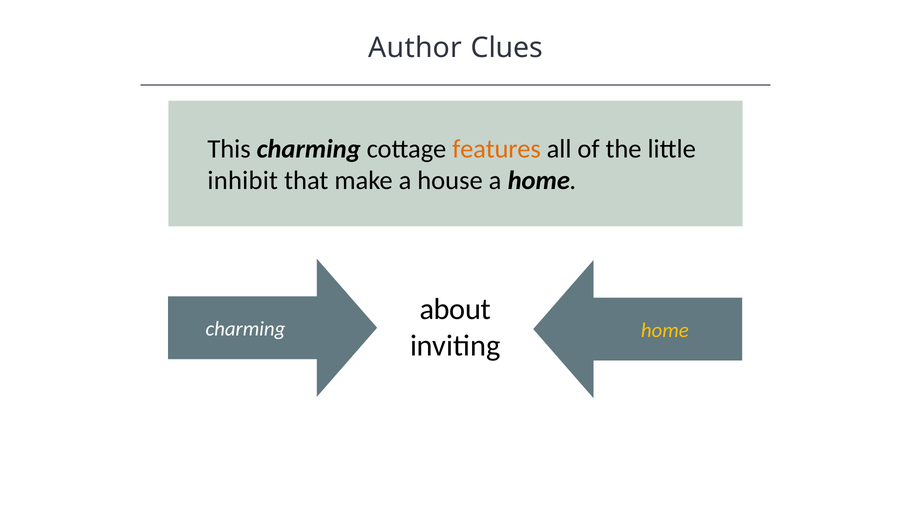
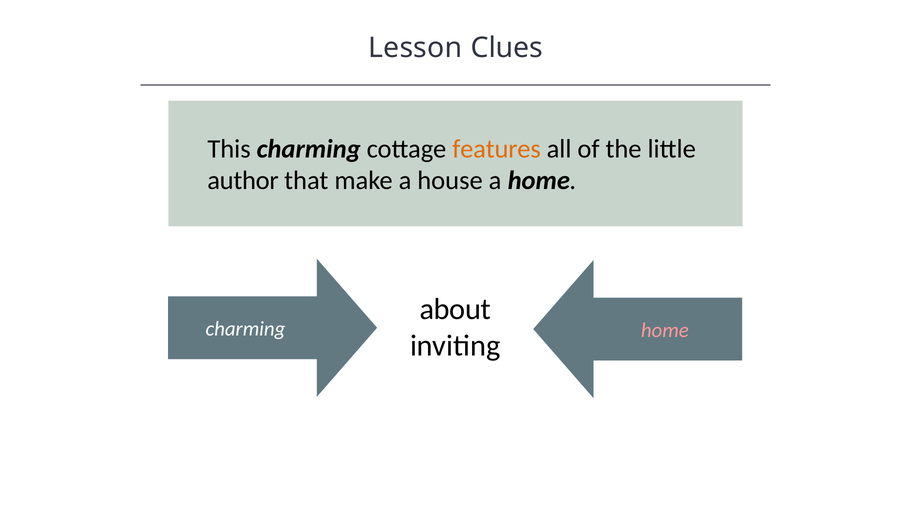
Author: Author -> Lesson
inhibit at (243, 181): inhibit -> author
home at (665, 331) colour: yellow -> pink
